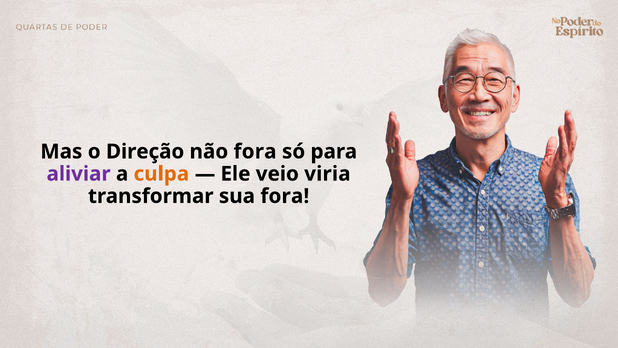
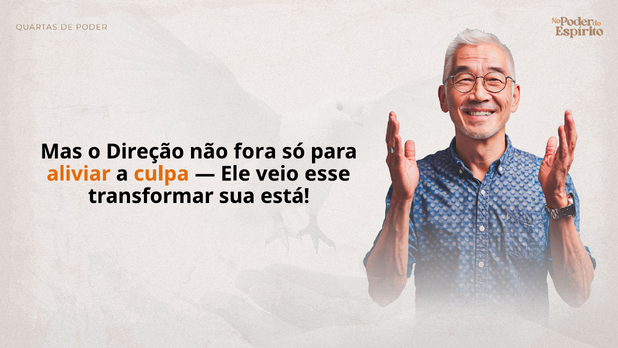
aliviar colour: purple -> orange
viria: viria -> esse
sua fora: fora -> está
